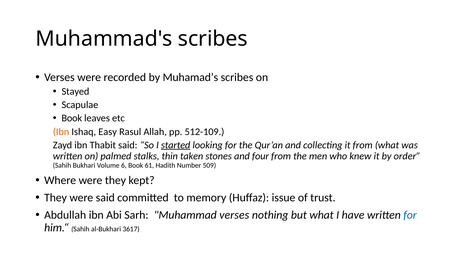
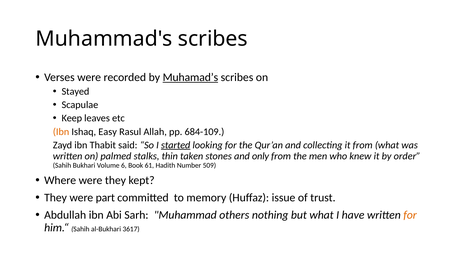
Muhamad’s underline: none -> present
Book at (72, 119): Book -> Keep
512-109: 512-109 -> 684-109
four: four -> only
were said: said -> part
Muhammad verses: verses -> others
for at (410, 216) colour: blue -> orange
